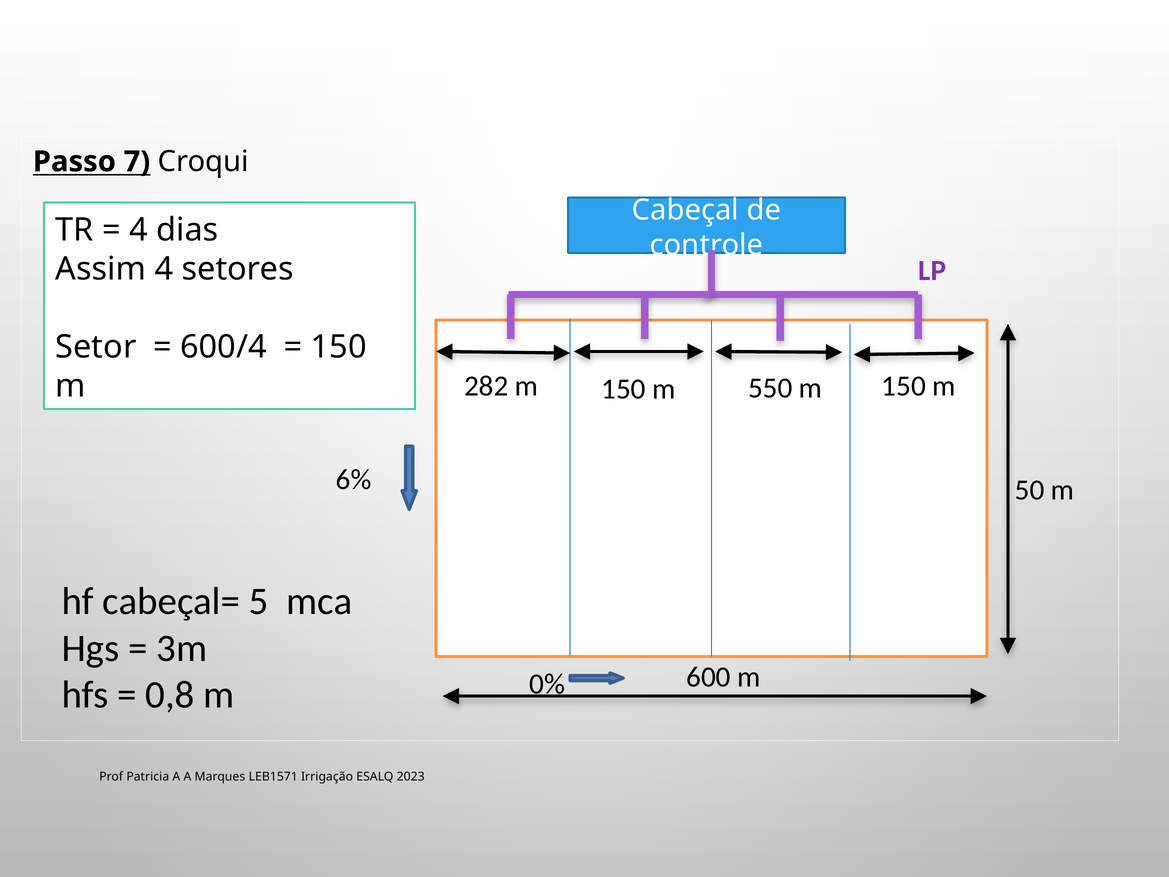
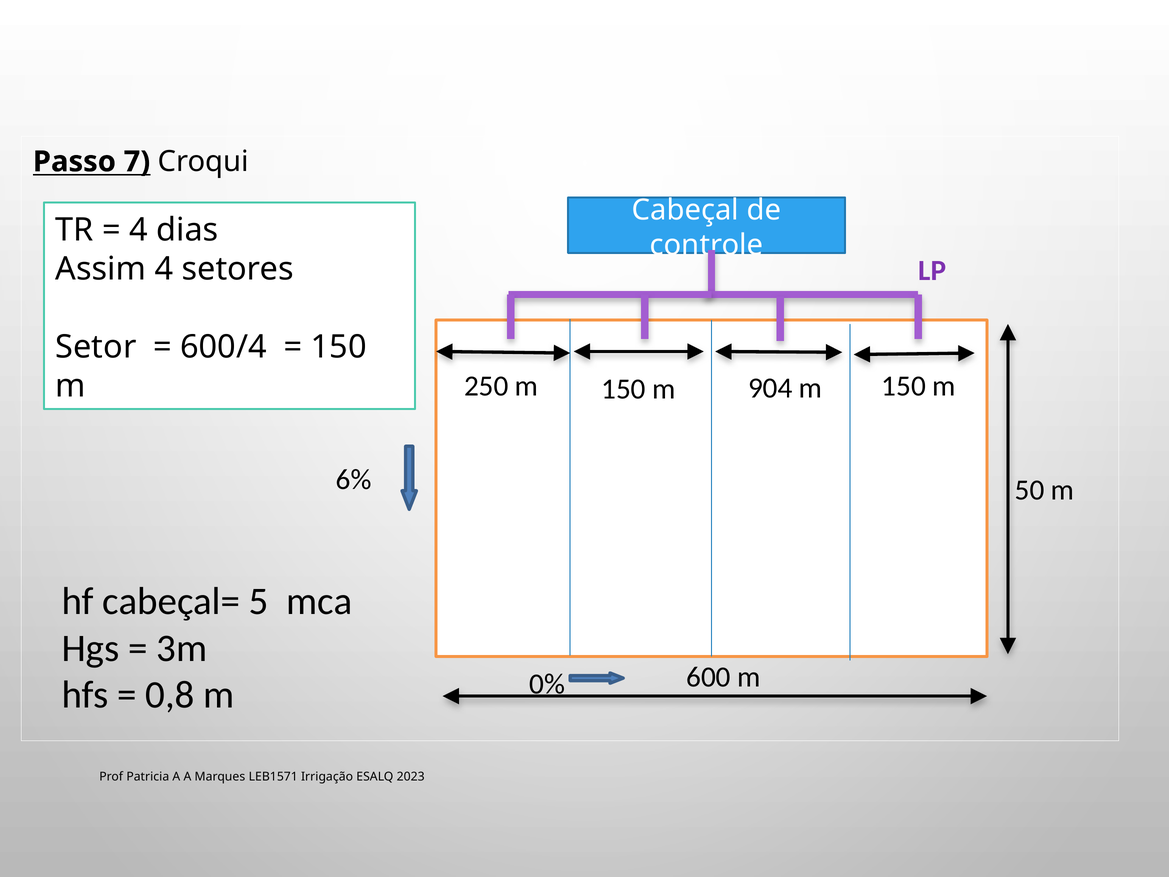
282: 282 -> 250
550: 550 -> 904
